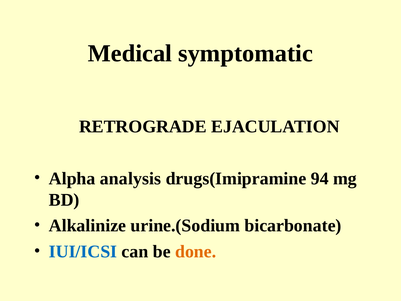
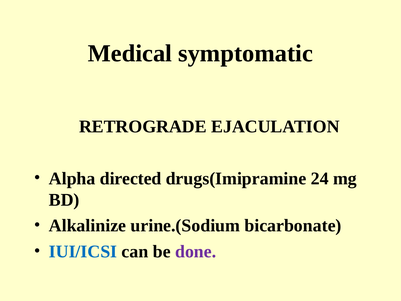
analysis: analysis -> directed
94: 94 -> 24
done colour: orange -> purple
